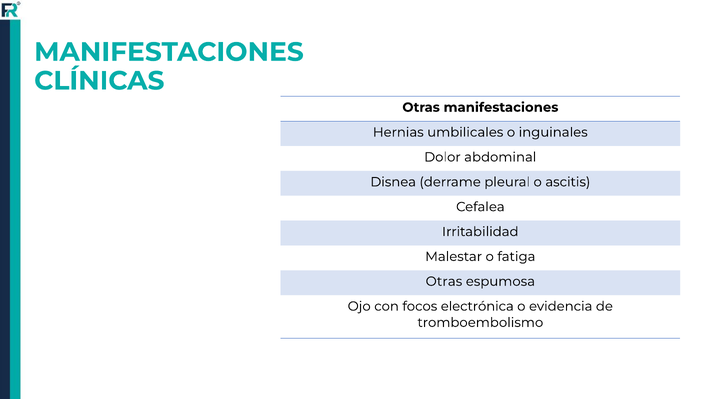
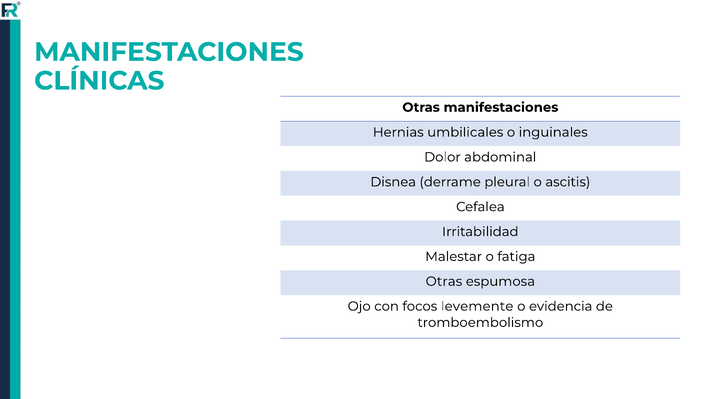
electrónica: electrónica -> levemente
